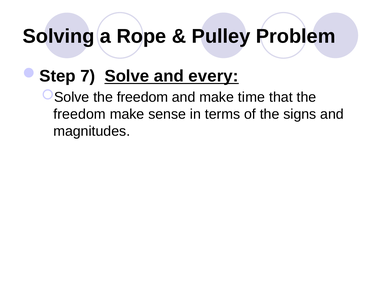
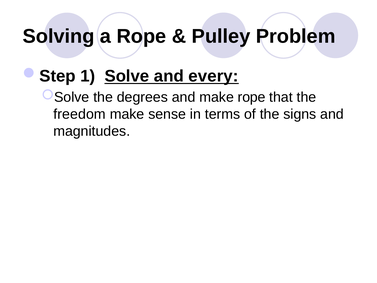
7: 7 -> 1
freedom at (142, 97): freedom -> degrees
make time: time -> rope
